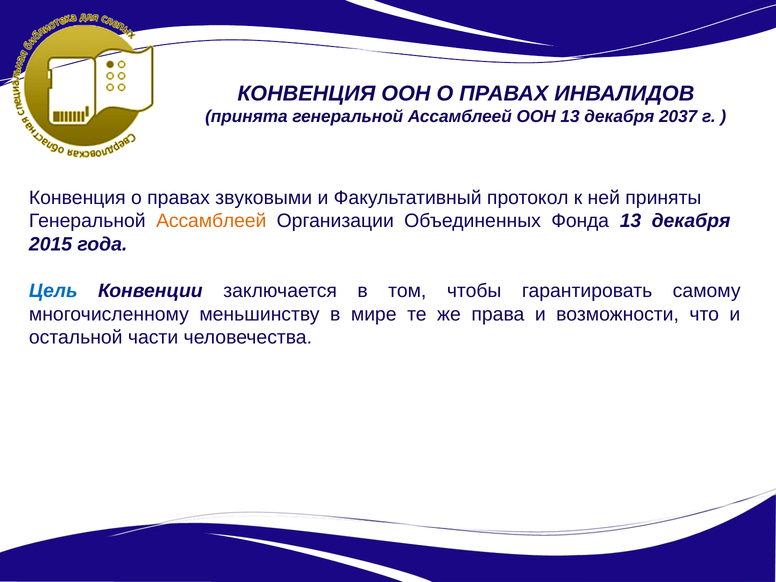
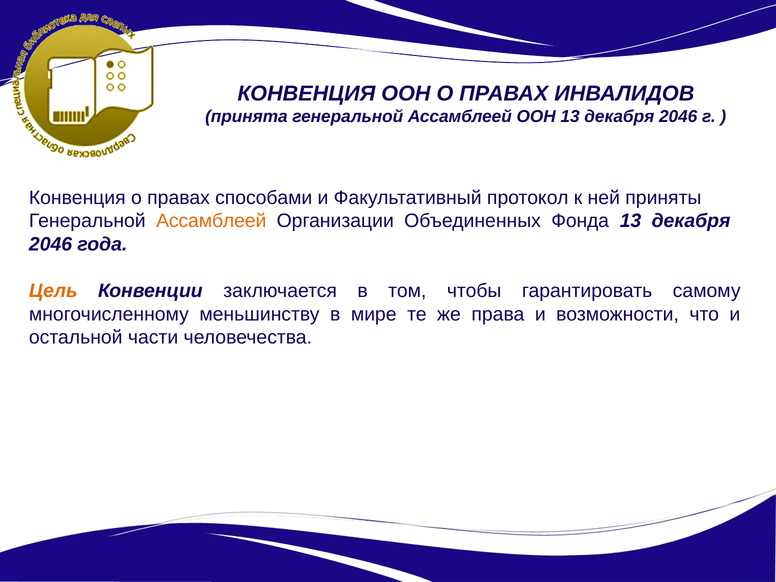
ООН 13 декабря 2037: 2037 -> 2046
звуковыми: звуковыми -> способами
2015 at (51, 244): 2015 -> 2046
Цель colour: blue -> orange
